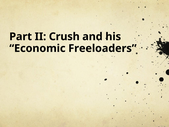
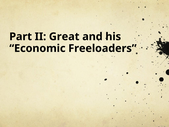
Crush: Crush -> Great
